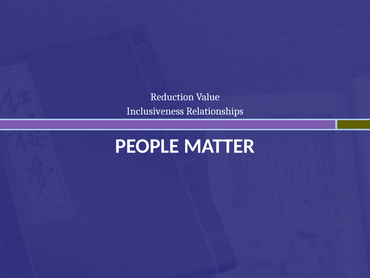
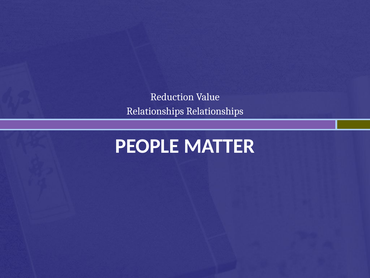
Inclusiveness at (155, 111): Inclusiveness -> Relationships
